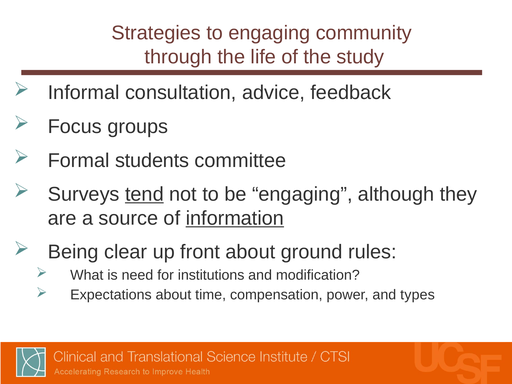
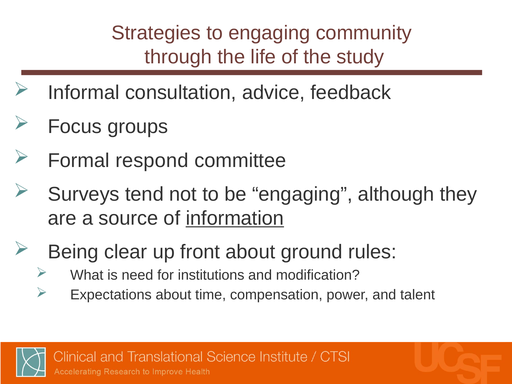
students: students -> respond
tend underline: present -> none
types: types -> talent
